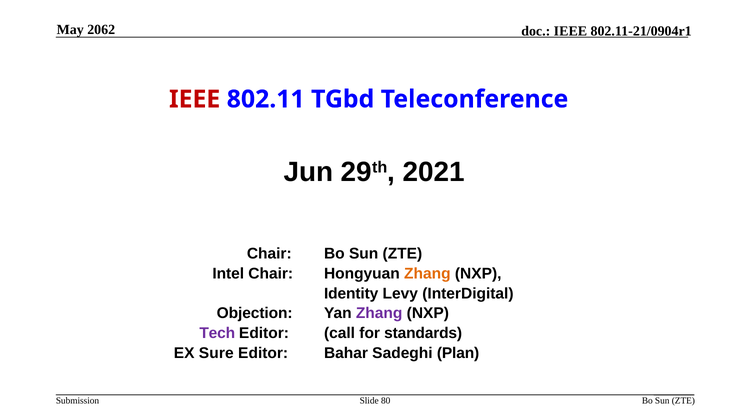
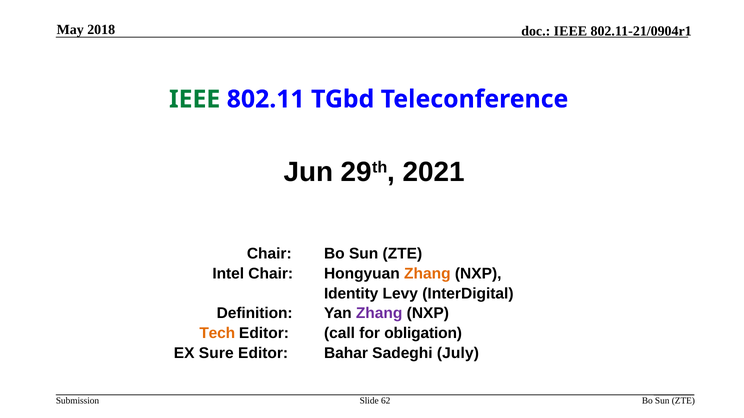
2062: 2062 -> 2018
IEEE at (195, 99) colour: red -> green
Objection: Objection -> Definition
Tech colour: purple -> orange
standards: standards -> obligation
Plan: Plan -> July
80: 80 -> 62
